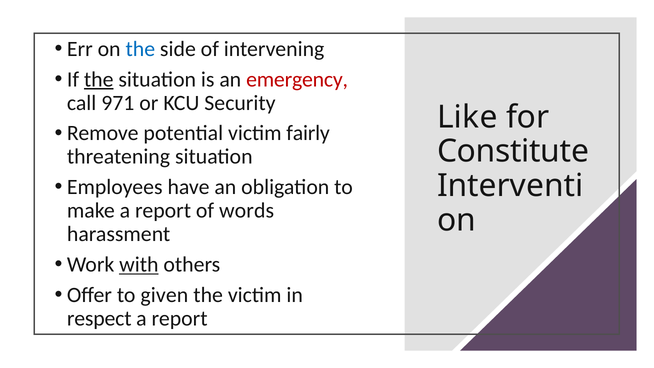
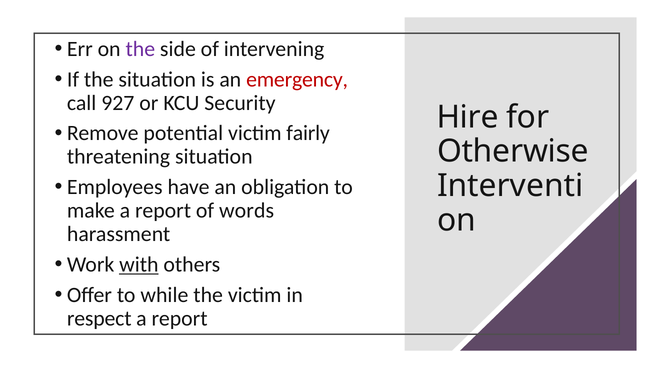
the at (140, 49) colour: blue -> purple
the at (99, 79) underline: present -> none
971: 971 -> 927
Like: Like -> Hire
Constitute: Constitute -> Otherwise
given: given -> while
